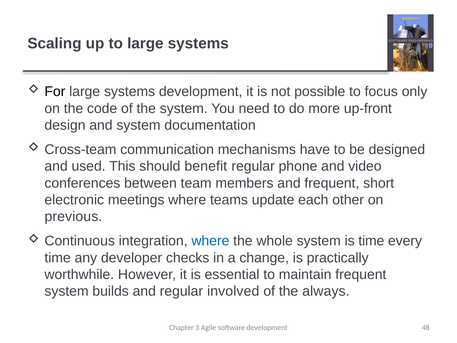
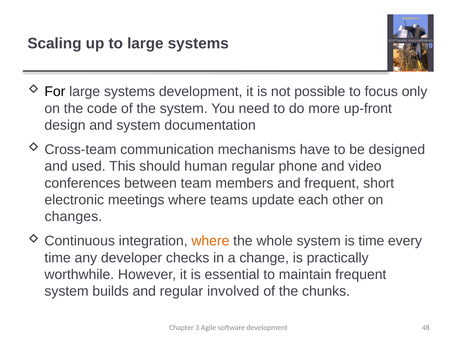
benefit: benefit -> human
previous: previous -> changes
where at (210, 241) colour: blue -> orange
always: always -> chunks
